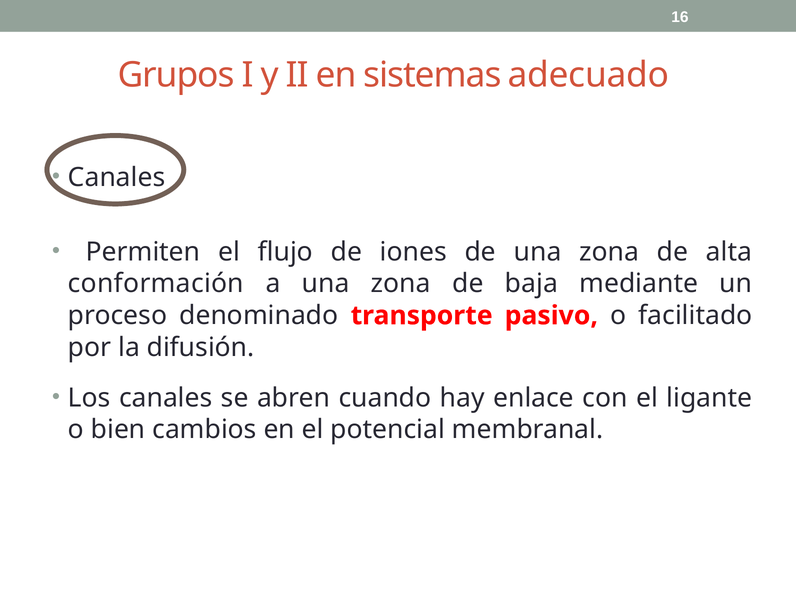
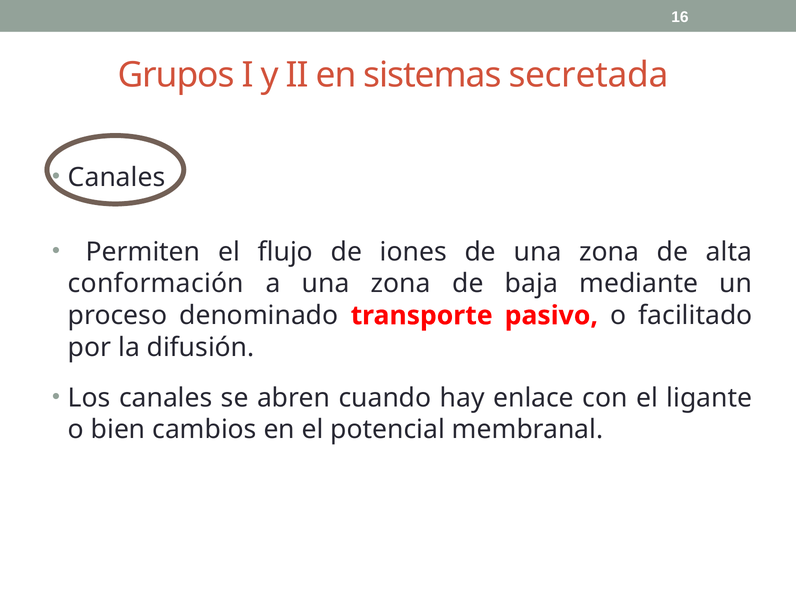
adecuado: adecuado -> secretada
